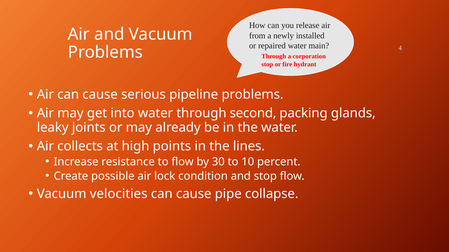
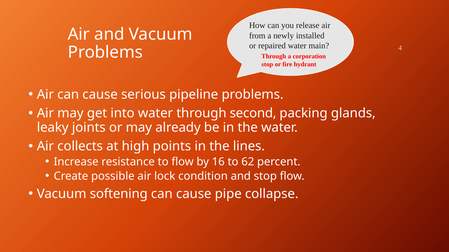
30: 30 -> 16
10: 10 -> 62
velocities: velocities -> softening
